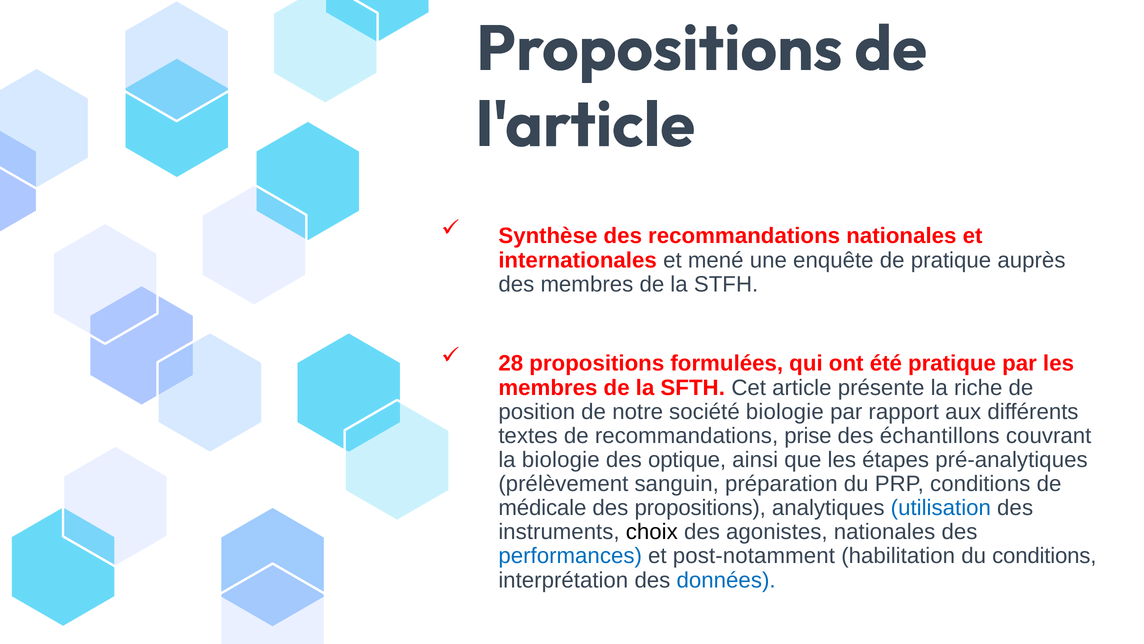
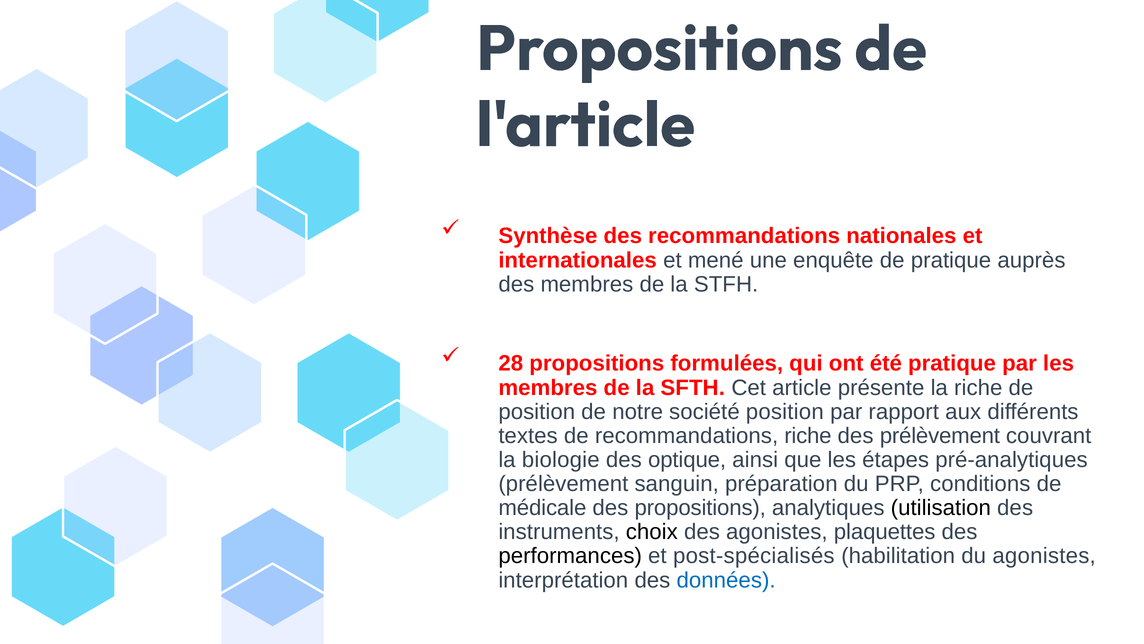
société biologie: biologie -> position
recommandations prise: prise -> riche
des échantillons: échantillons -> prélèvement
utilisation colour: blue -> black
agonistes nationales: nationales -> plaquettes
performances colour: blue -> black
post-notamment: post-notamment -> post-spécialisés
du conditions: conditions -> agonistes
